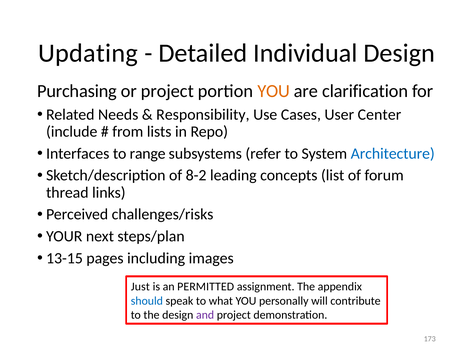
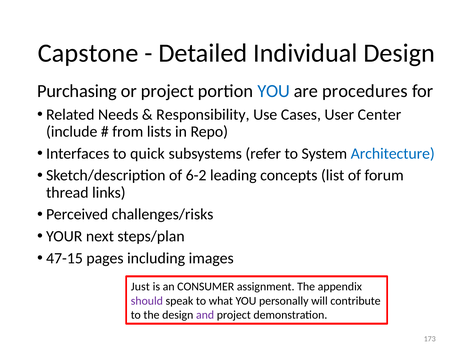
Updating: Updating -> Capstone
YOU at (274, 91) colour: orange -> blue
clarification: clarification -> procedures
range: range -> quick
8-2: 8-2 -> 6-2
13-15: 13-15 -> 47-15
PERMITTED: PERMITTED -> CONSUMER
should colour: blue -> purple
